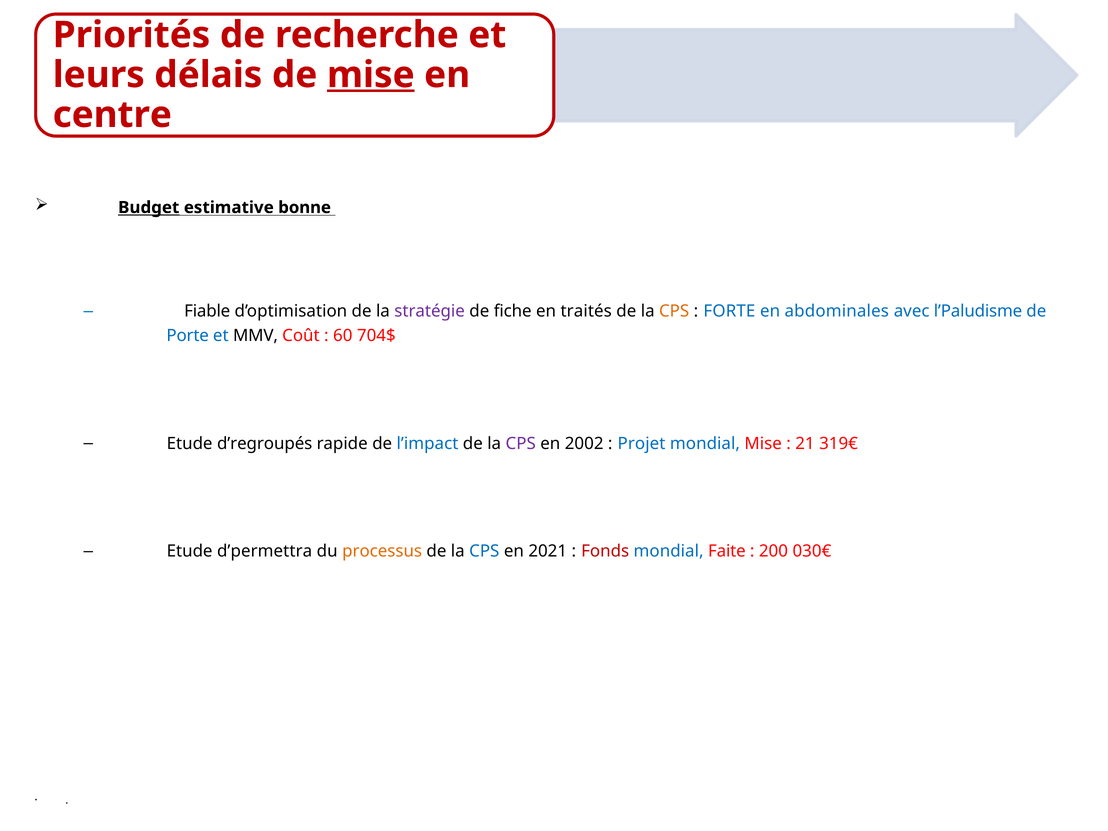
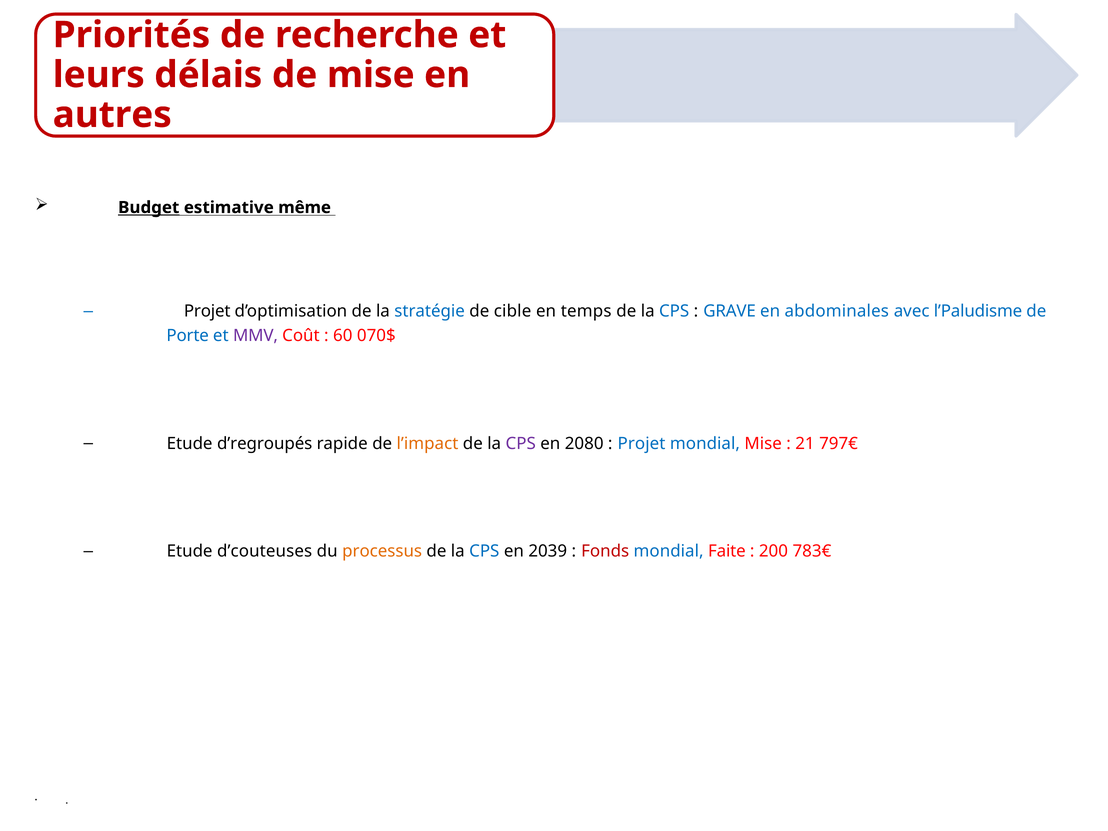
mise at (371, 75) underline: present -> none
centre: centre -> autres
bonne: bonne -> même
Fiable at (207, 311): Fiable -> Projet
stratégie colour: purple -> blue
fiche: fiche -> cible
traités: traités -> temps
CPS at (674, 311) colour: orange -> blue
FORTE: FORTE -> GRAVE
MMV colour: black -> purple
704$: 704$ -> 070$
l’impact colour: blue -> orange
2002: 2002 -> 2080
319€: 319€ -> 797€
d’permettra: d’permettra -> d’couteuses
2021: 2021 -> 2039
030€: 030€ -> 783€
